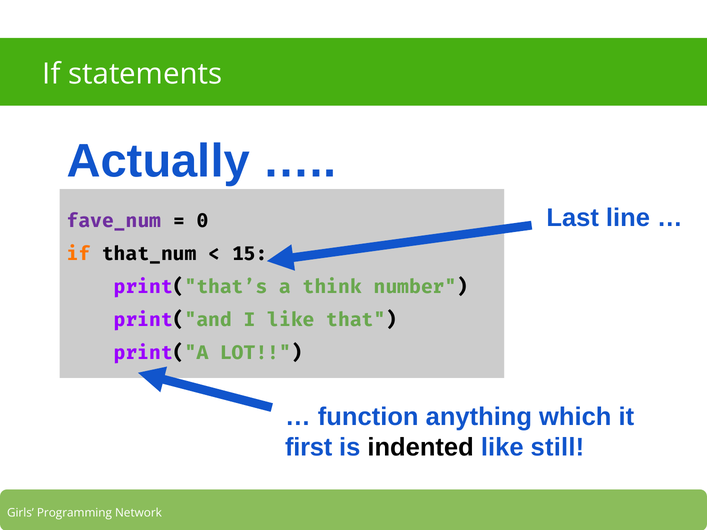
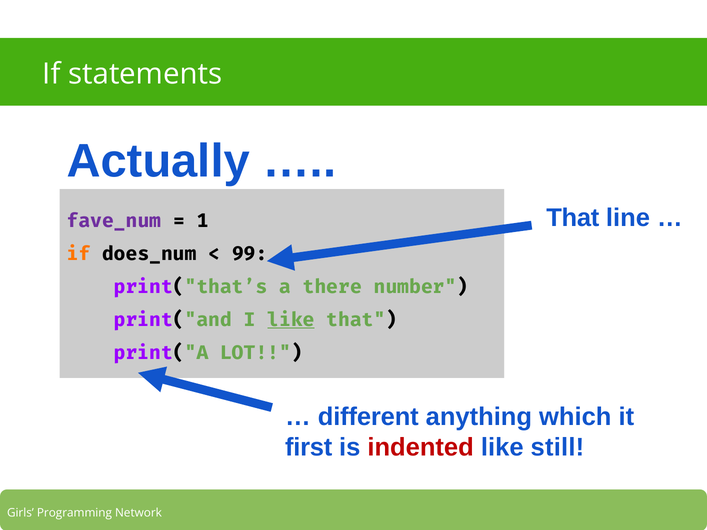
Last at (573, 218): Last -> That
0: 0 -> 1
that_num: that_num -> does_num
15: 15 -> 99
think: think -> there
like at (291, 320) underline: none -> present
function: function -> different
indented colour: black -> red
